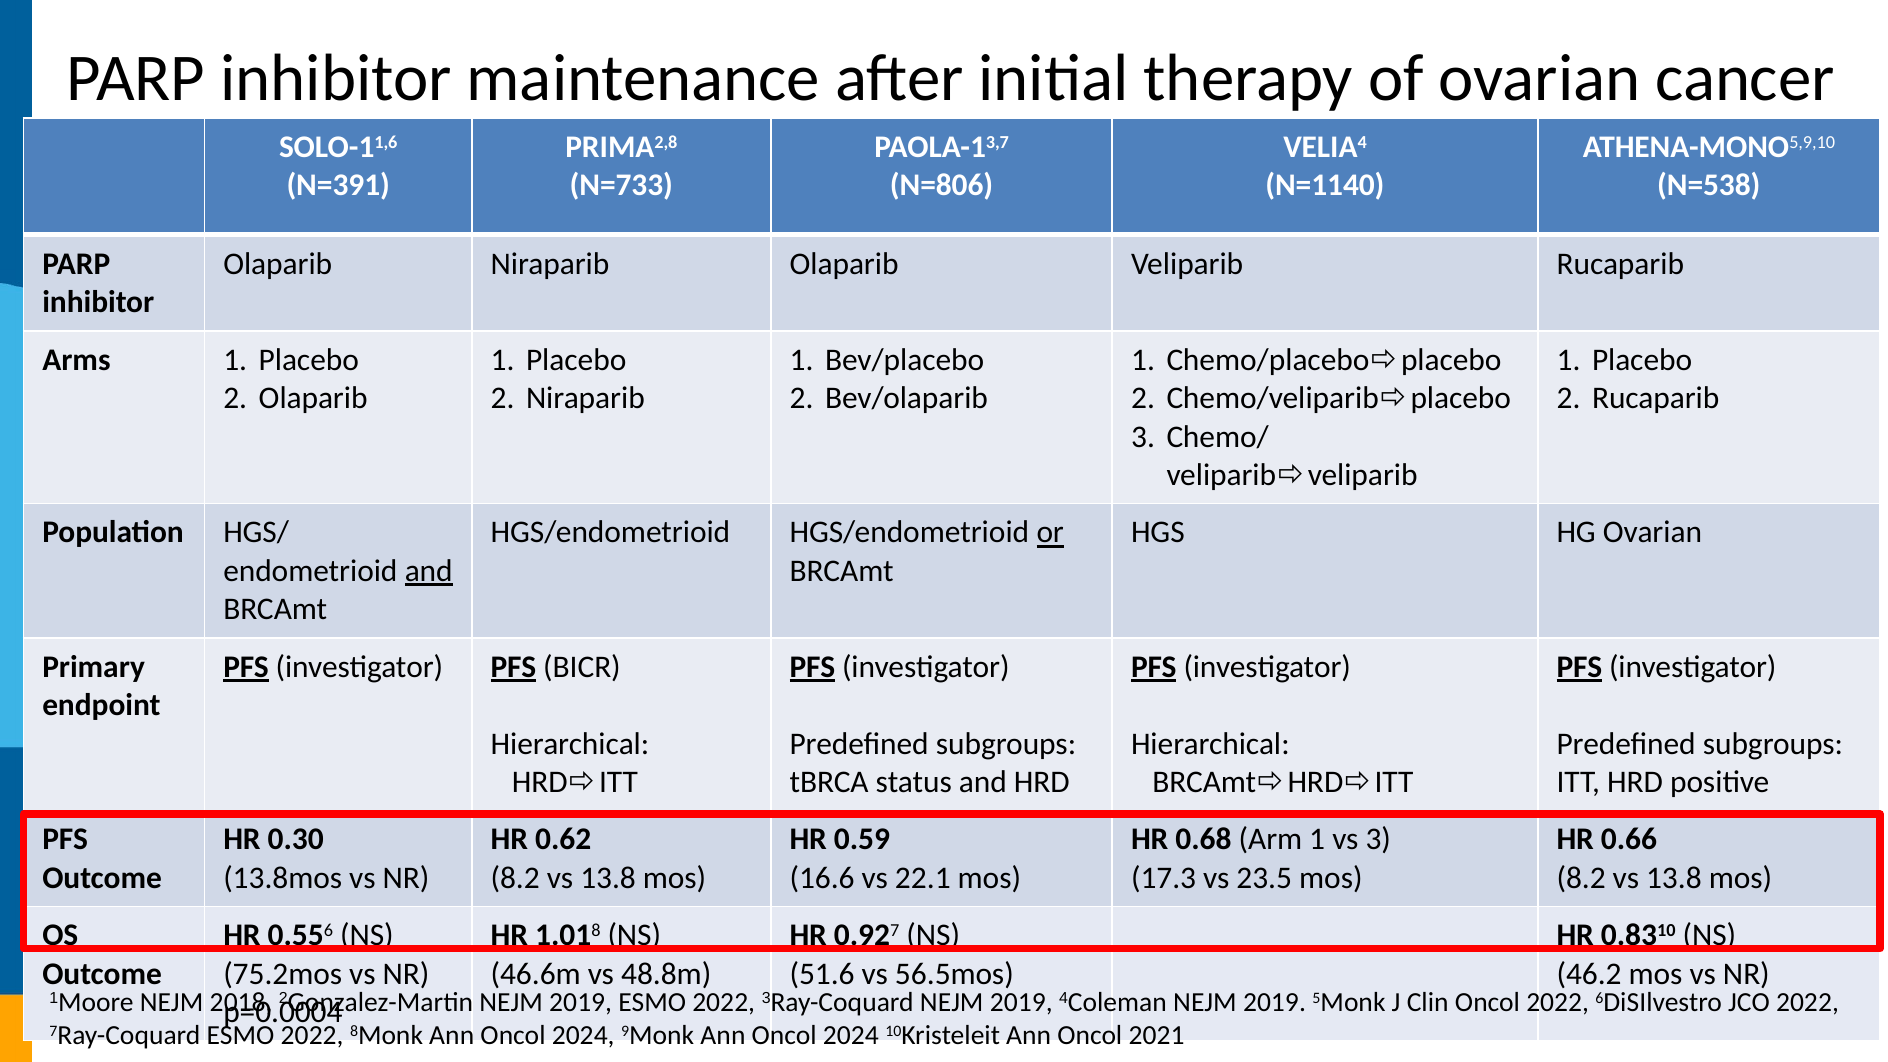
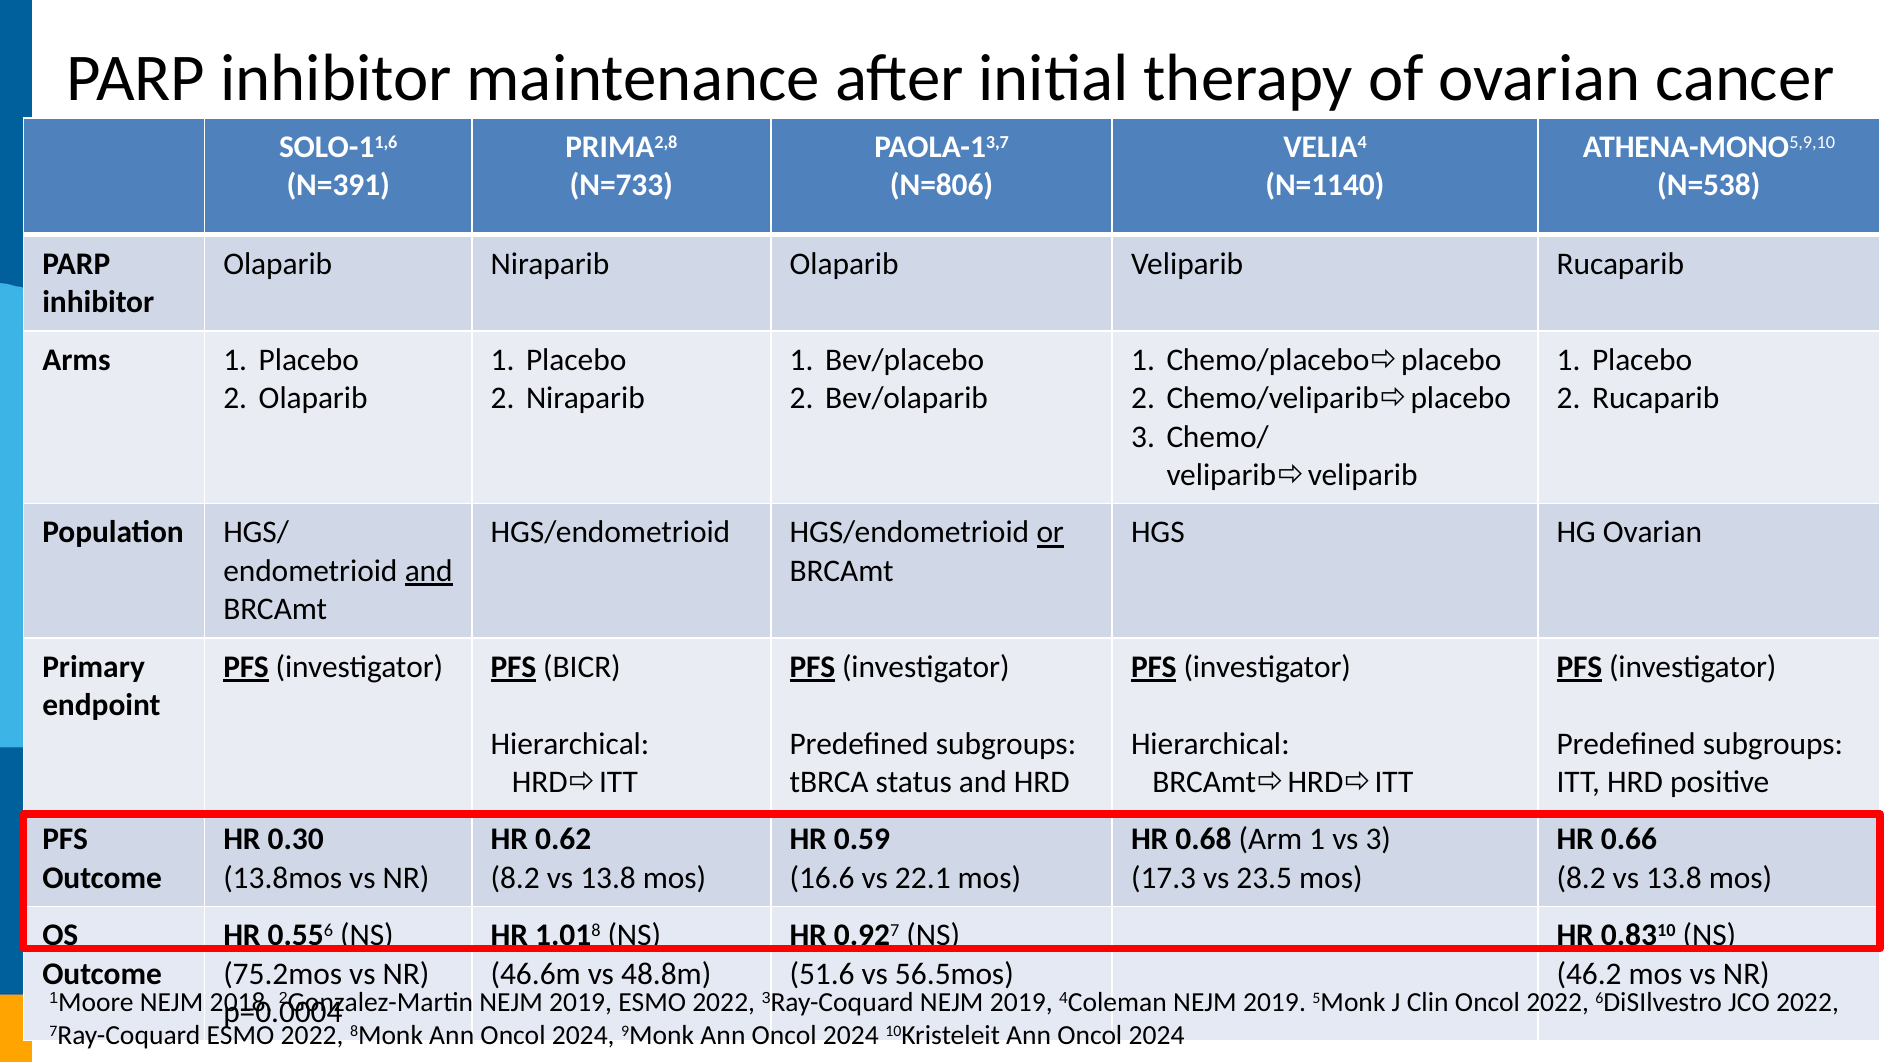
10Kristeleit Ann Oncol 2021: 2021 -> 2024
